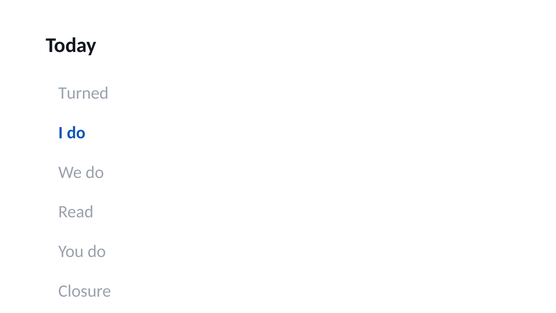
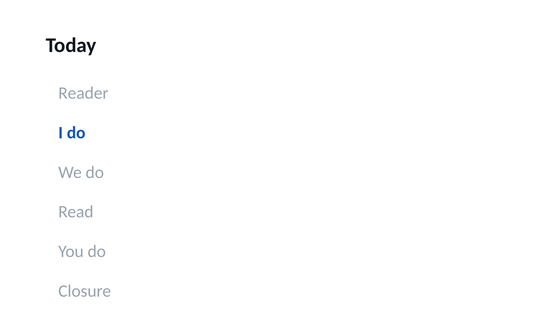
Turned: Turned -> Reader
